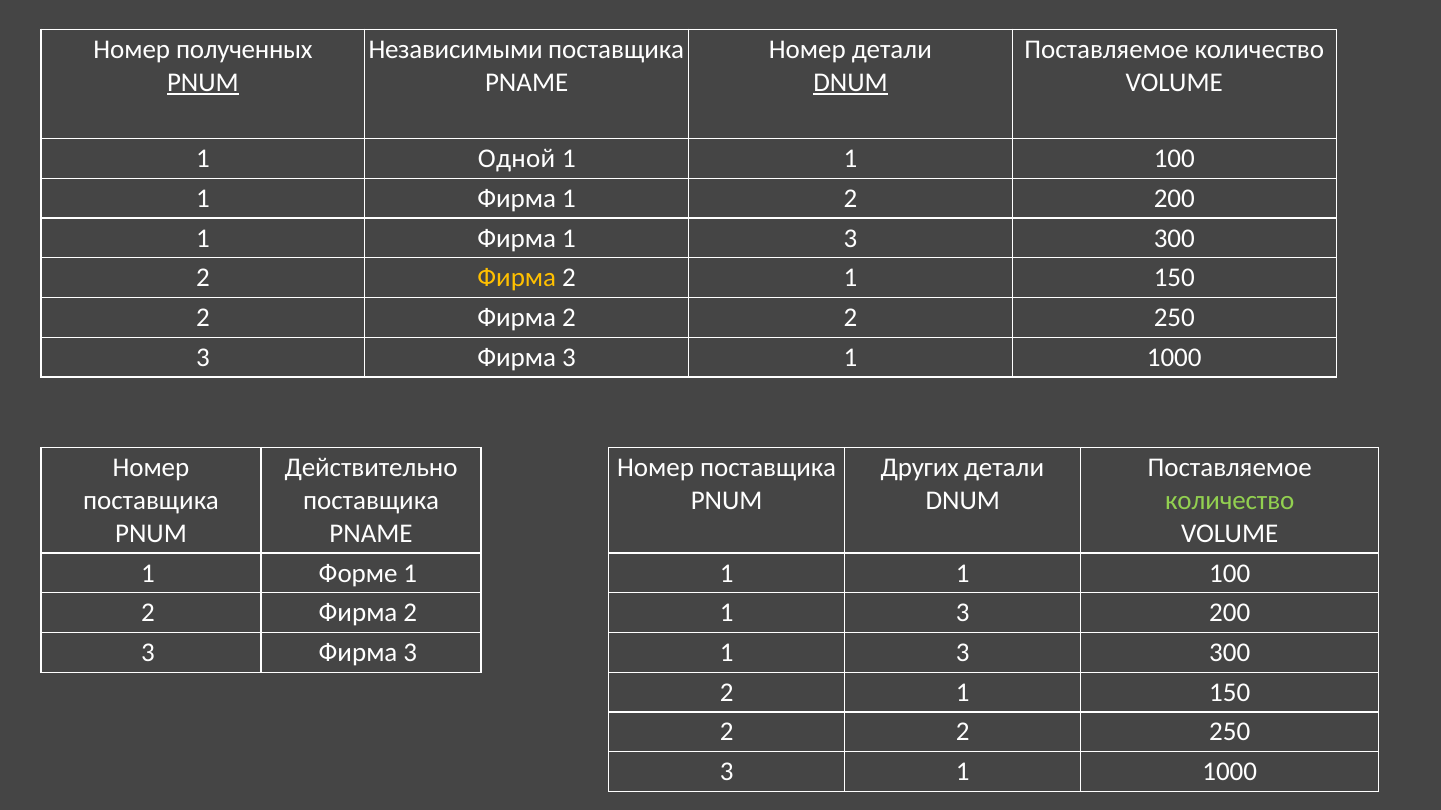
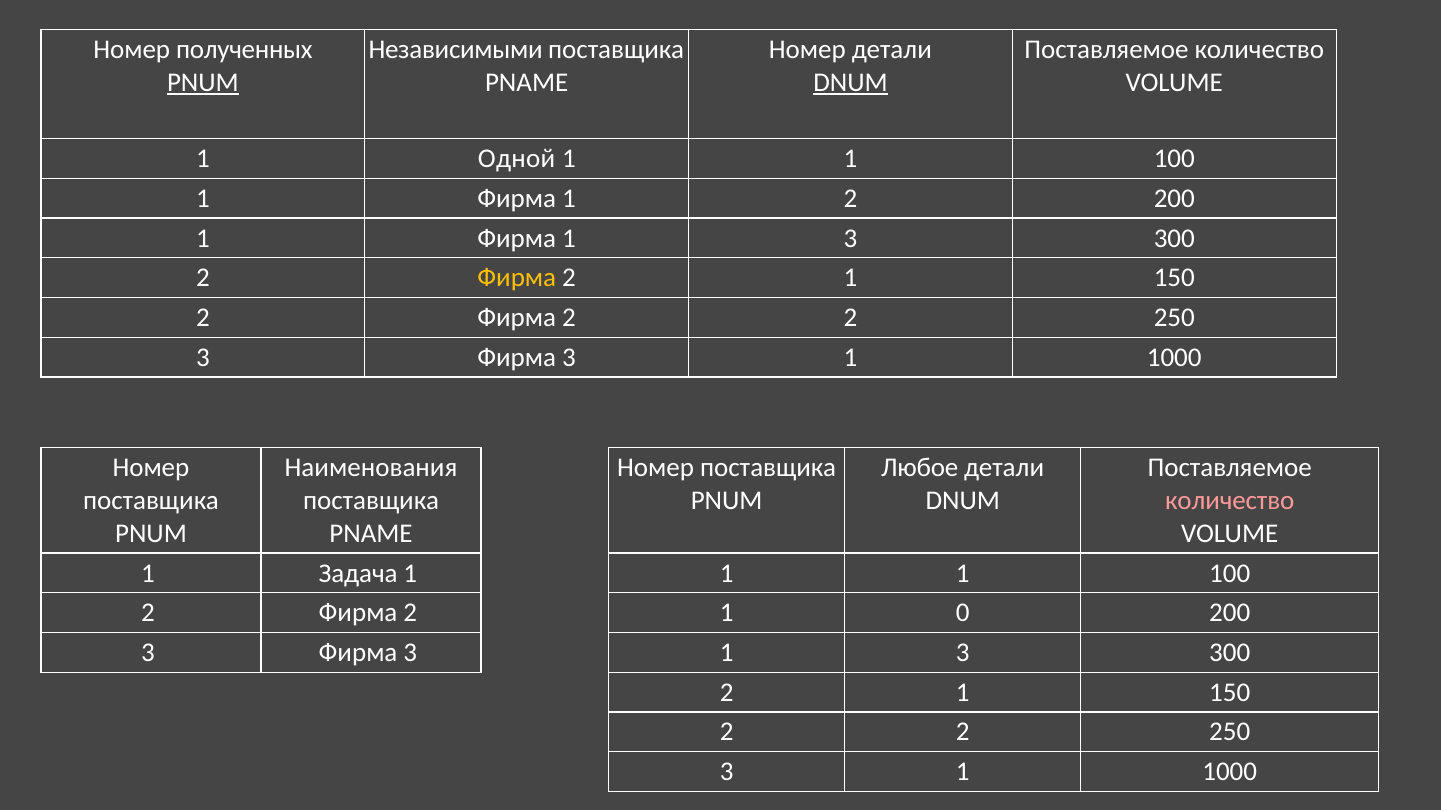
Действительно: Действительно -> Наименования
Других: Других -> Любое
количество at (1230, 501) colour: light green -> pink
Форме: Форме -> Задача
3 at (963, 613): 3 -> 0
